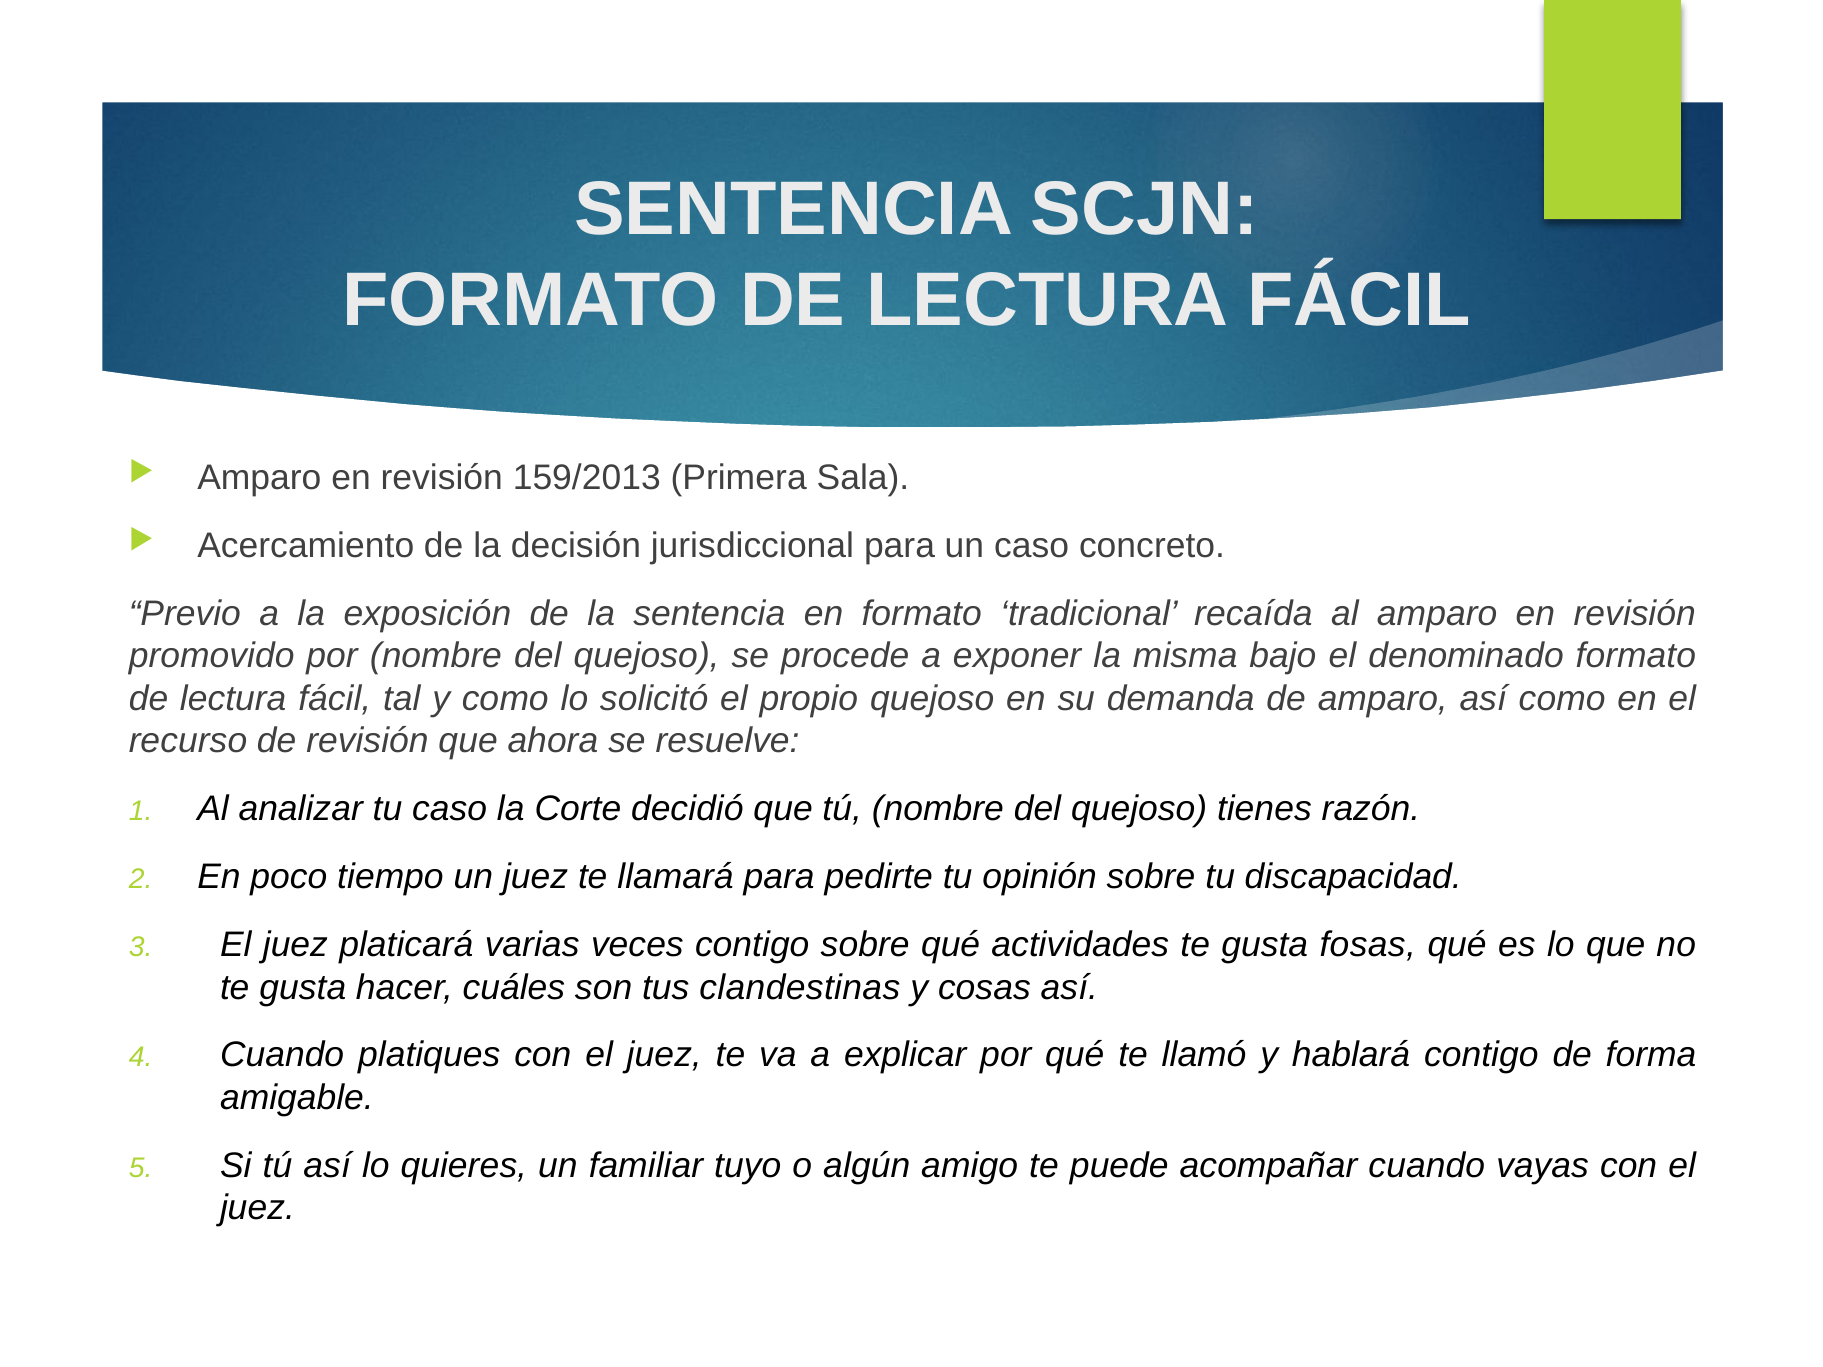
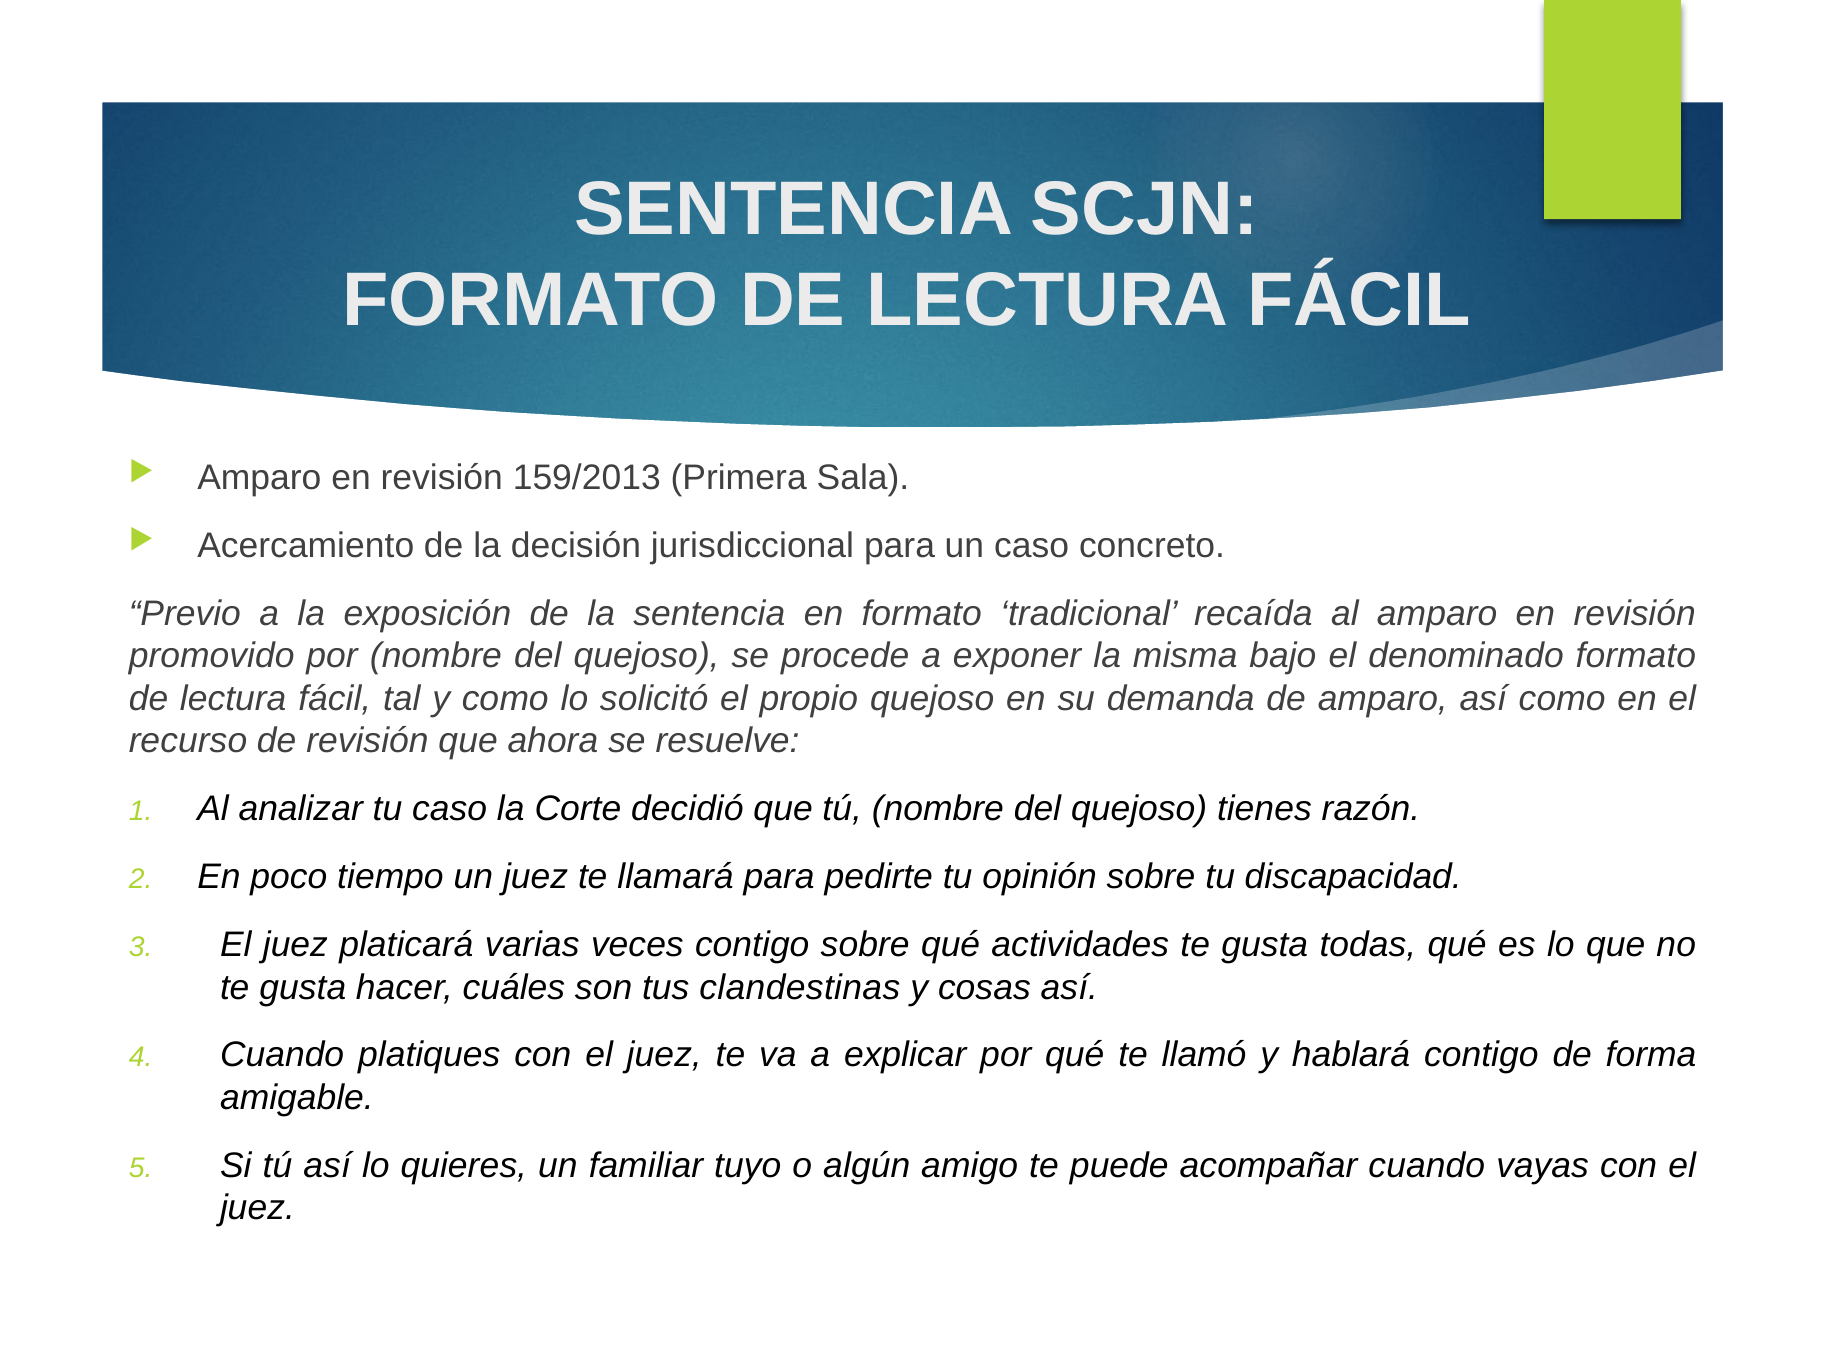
fosas: fosas -> todas
